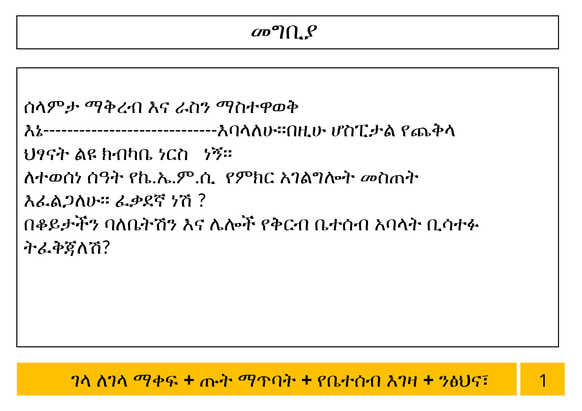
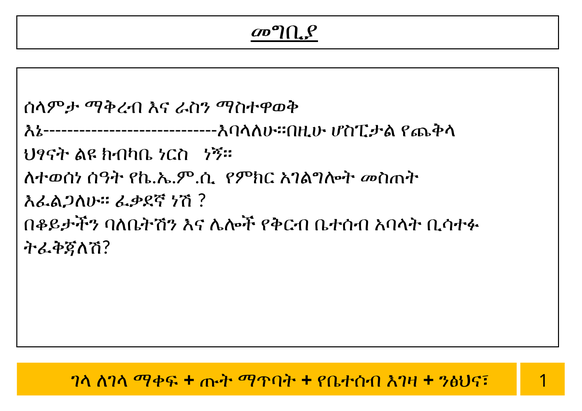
መግቢያ underline: none -> present
